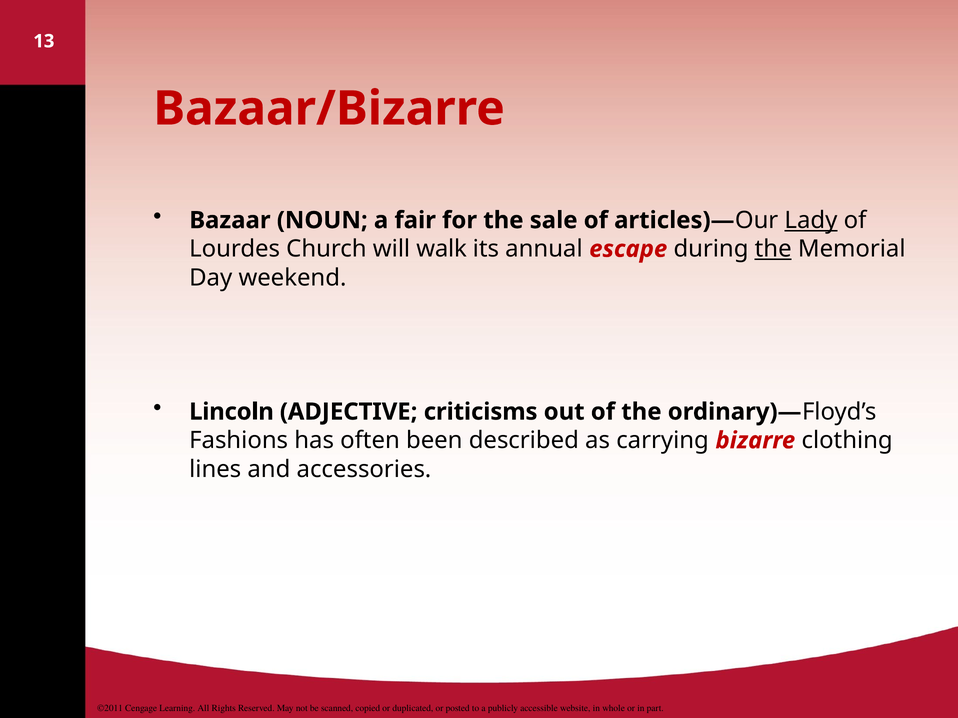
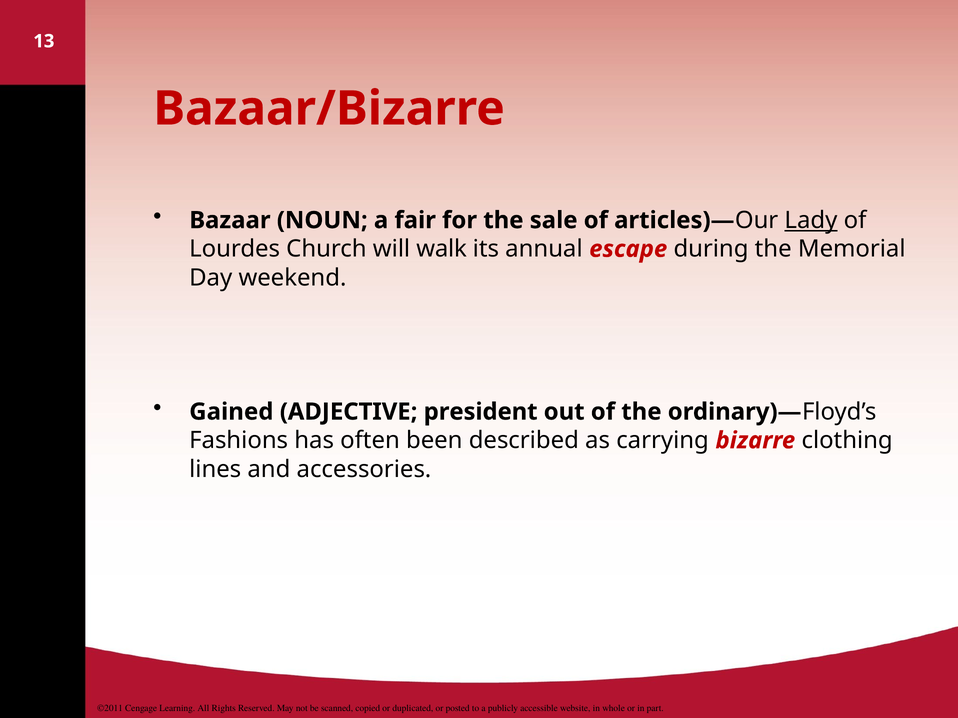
the at (773, 249) underline: present -> none
Lincoln: Lincoln -> Gained
criticisms: criticisms -> president
